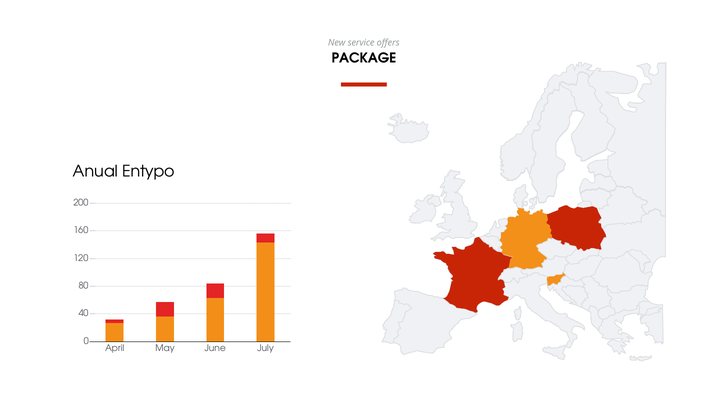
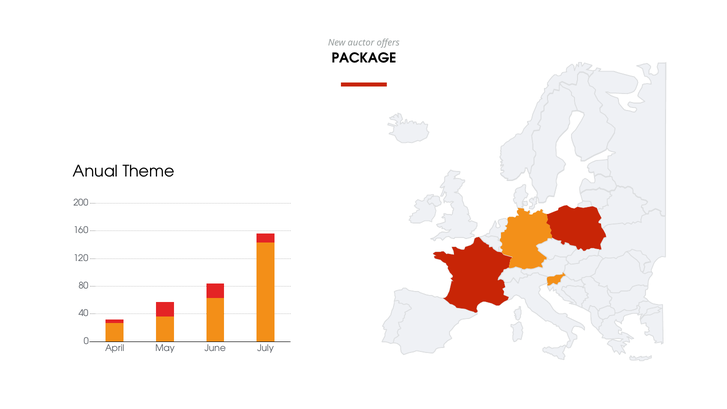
service: service -> auctor
Entypo: Entypo -> Theme
